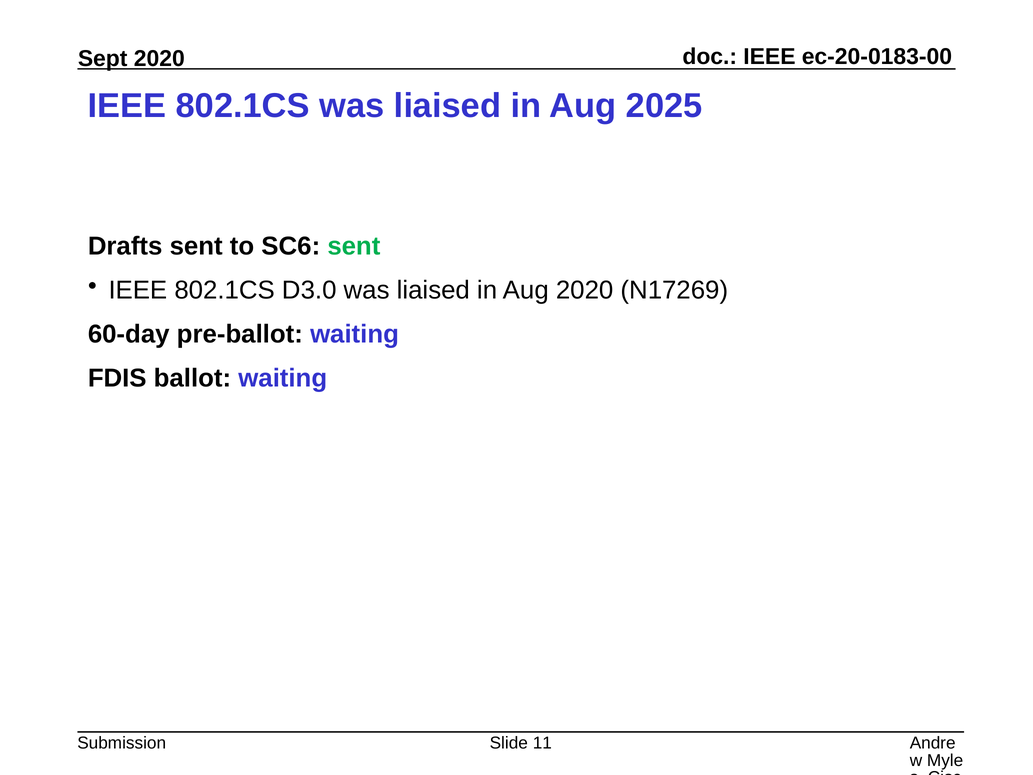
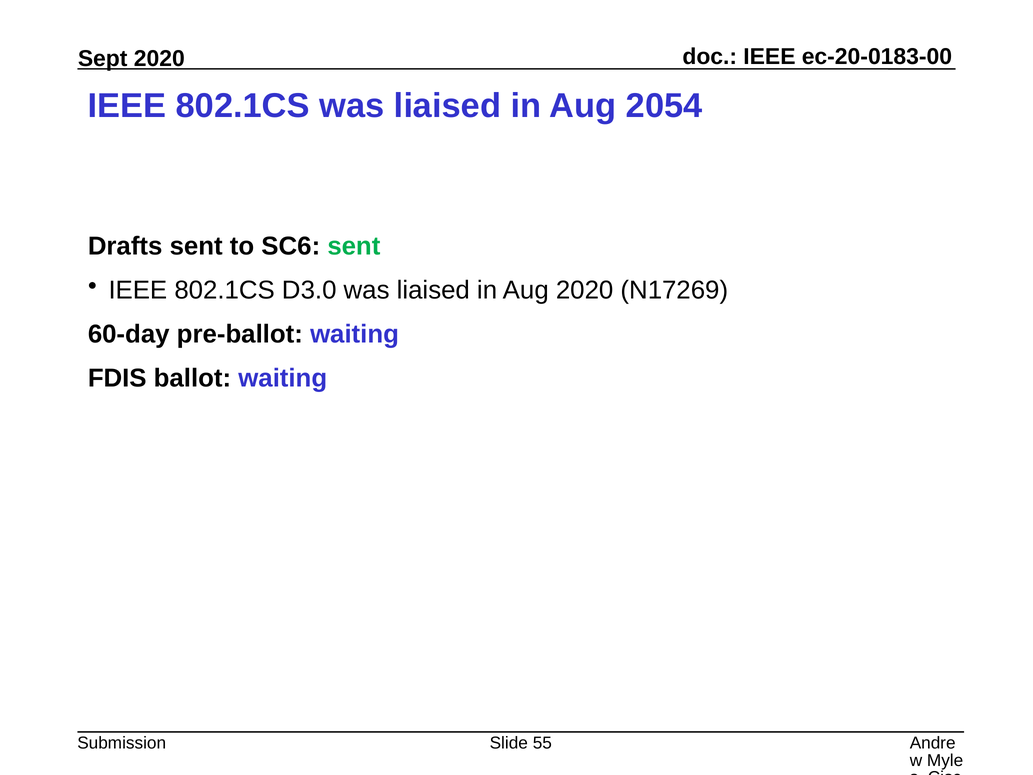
2025: 2025 -> 2054
11: 11 -> 55
